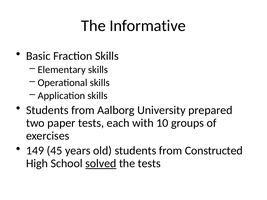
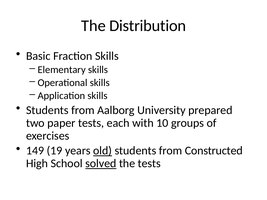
Informative: Informative -> Distribution
45: 45 -> 19
old underline: none -> present
